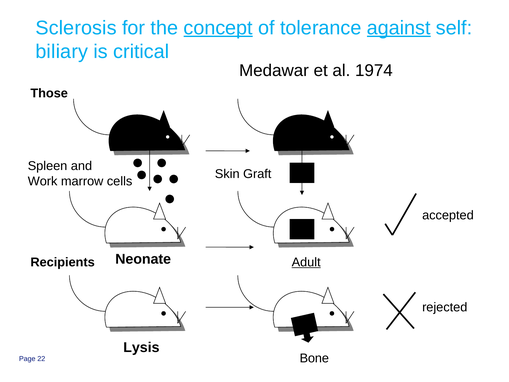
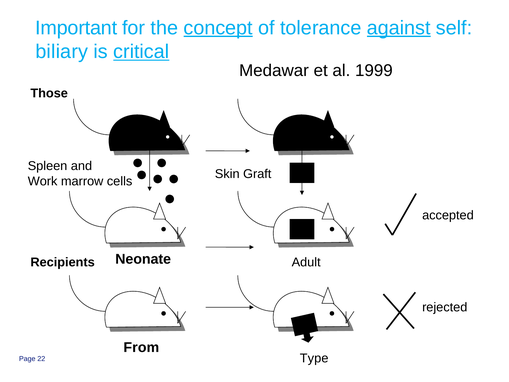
Sclerosis: Sclerosis -> Important
critical underline: none -> present
1974: 1974 -> 1999
Adult underline: present -> none
Lysis: Lysis -> From
Bone: Bone -> Type
